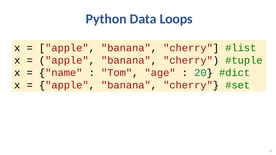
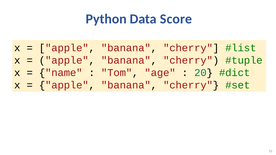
Loops: Loops -> Score
